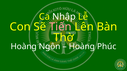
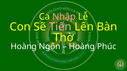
Nhập colour: white -> pink
